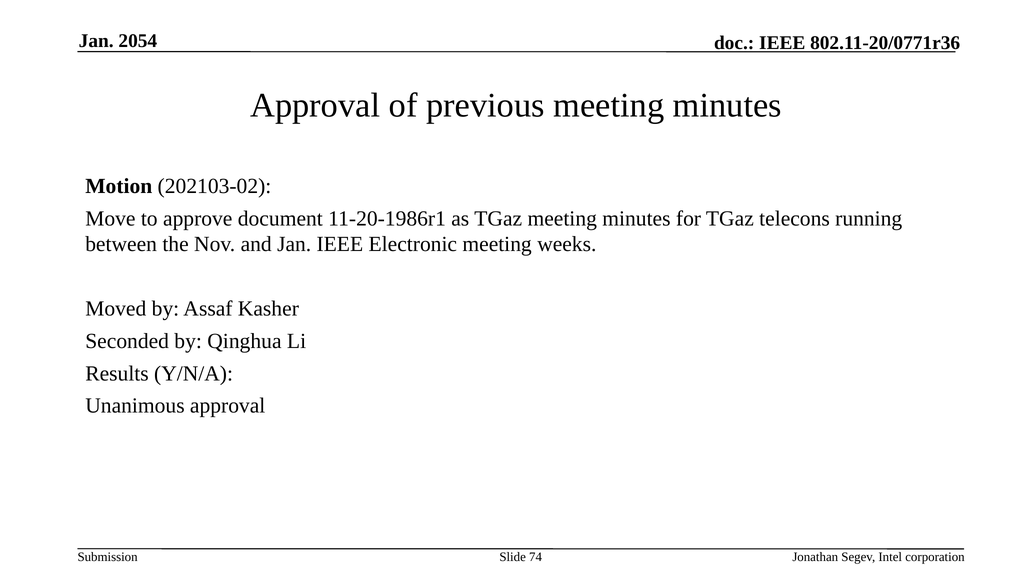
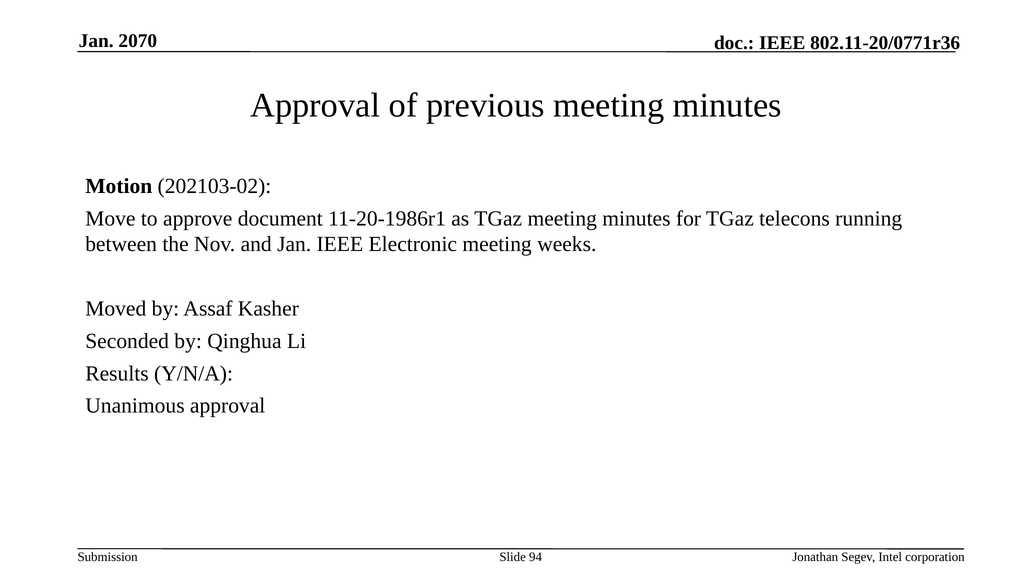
2054: 2054 -> 2070
74: 74 -> 94
